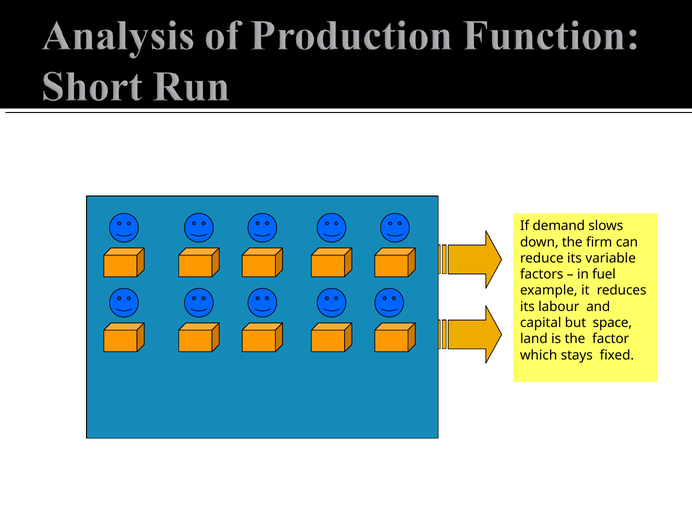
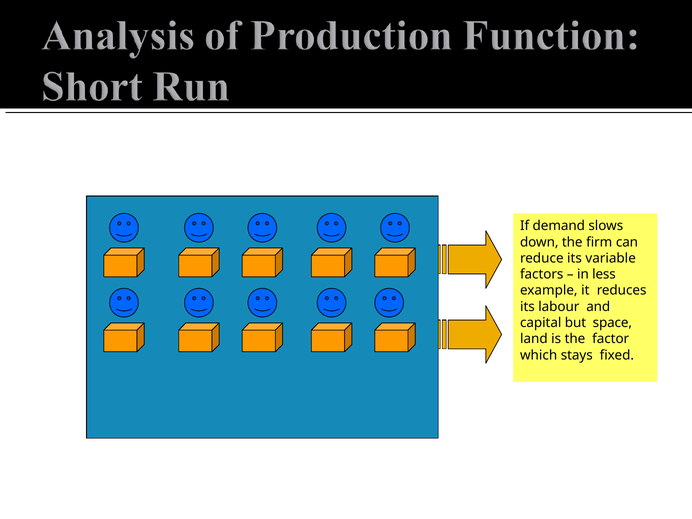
fuel: fuel -> less
